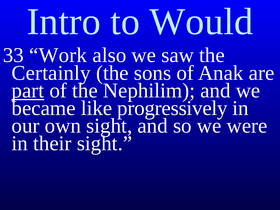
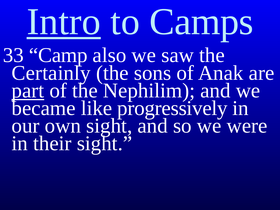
Intro underline: none -> present
Would: Would -> Camps
Work: Work -> Camp
